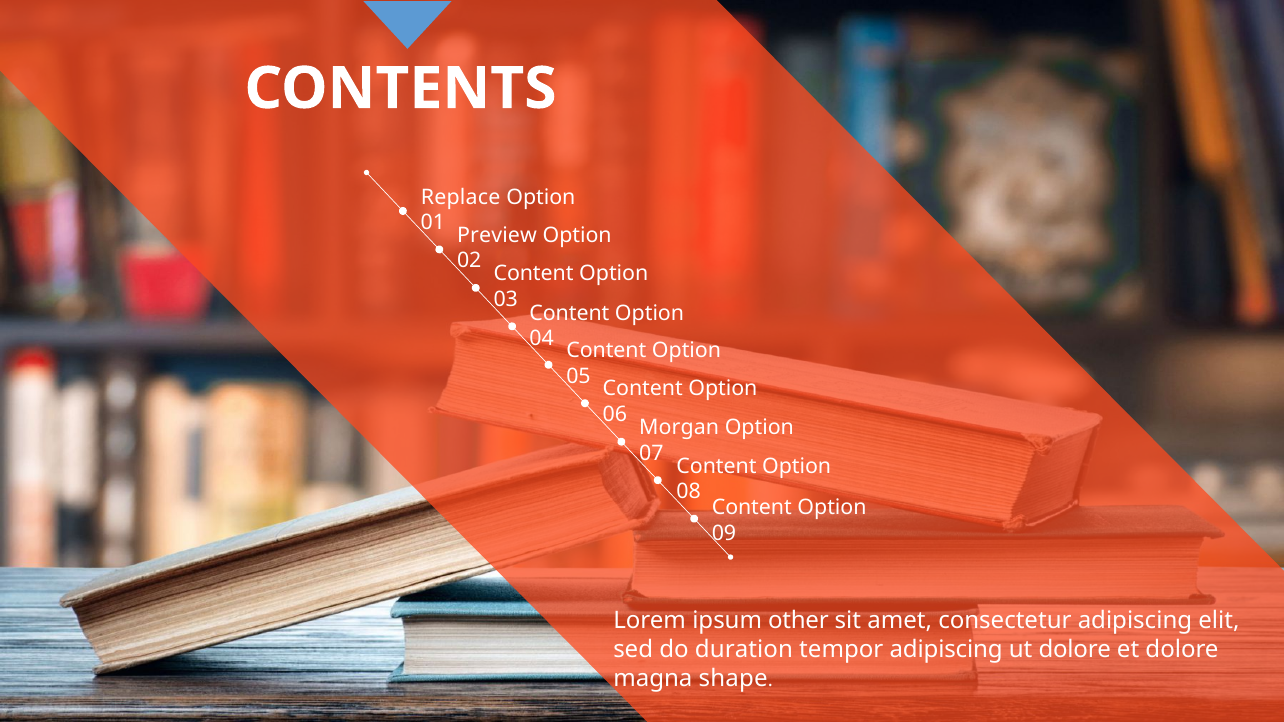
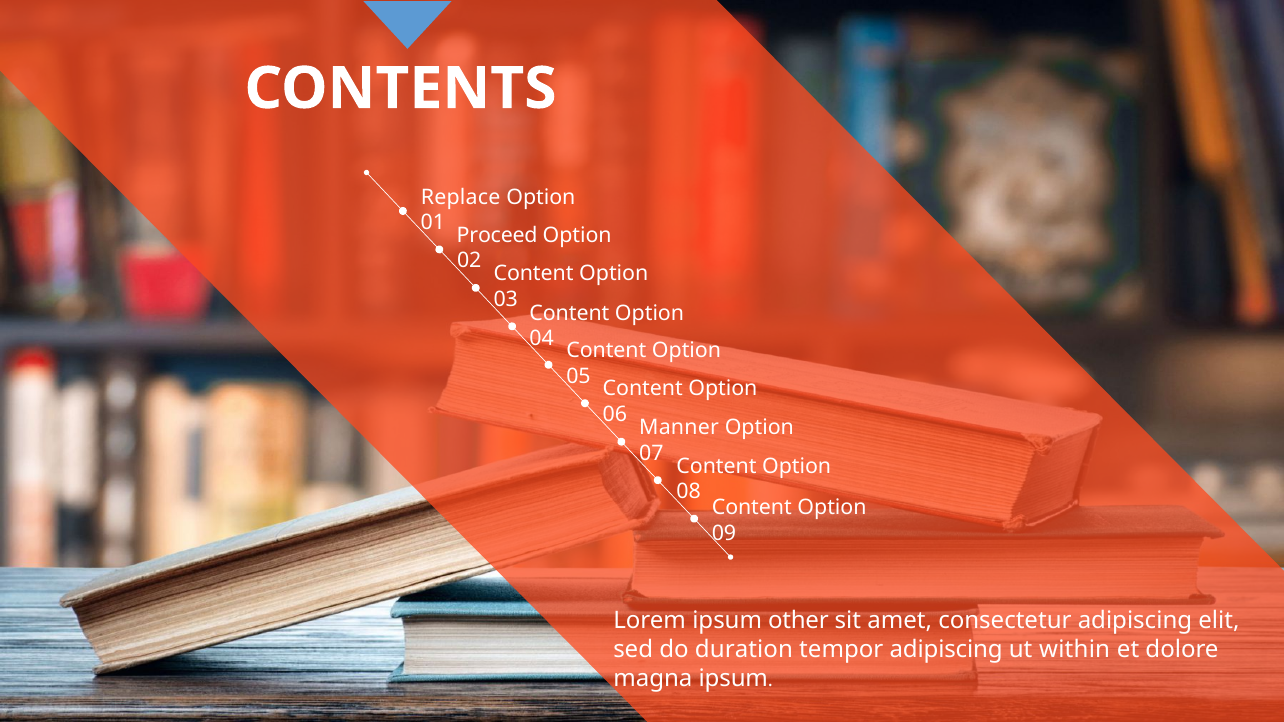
Preview: Preview -> Proceed
Morgan: Morgan -> Manner
ut dolore: dolore -> within
magna shape: shape -> ipsum
